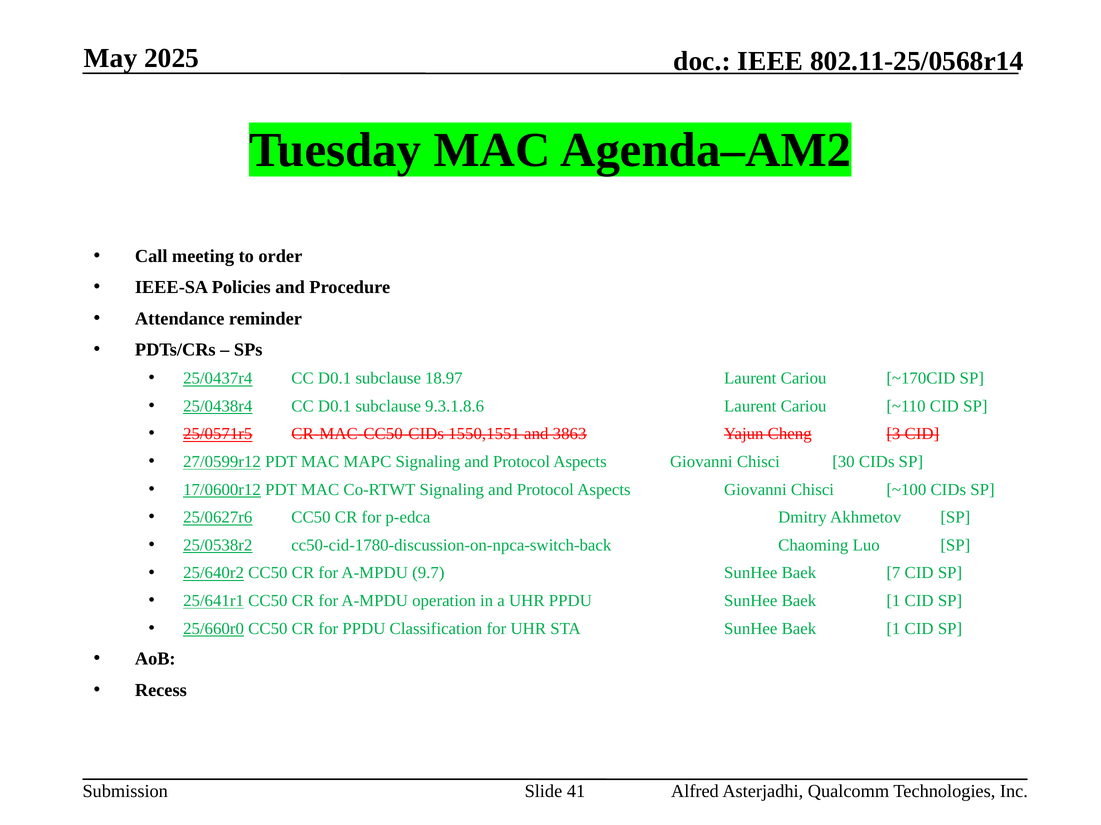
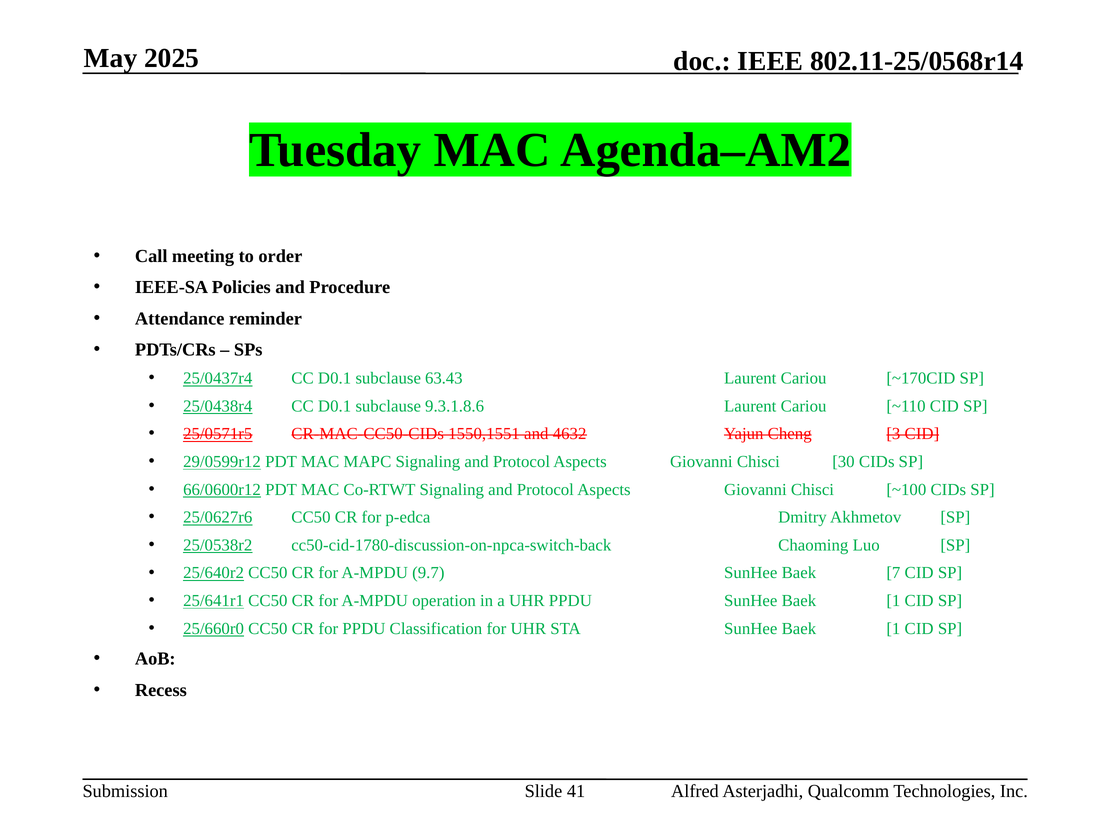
18.97: 18.97 -> 63.43
3863: 3863 -> 4632
27/0599r12: 27/0599r12 -> 29/0599r12
17/0600r12: 17/0600r12 -> 66/0600r12
